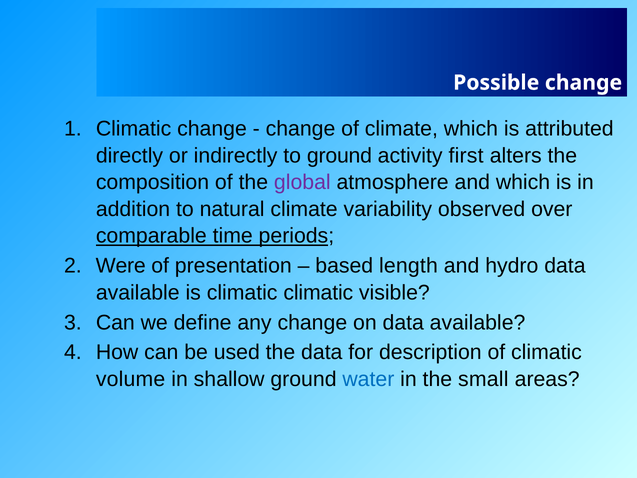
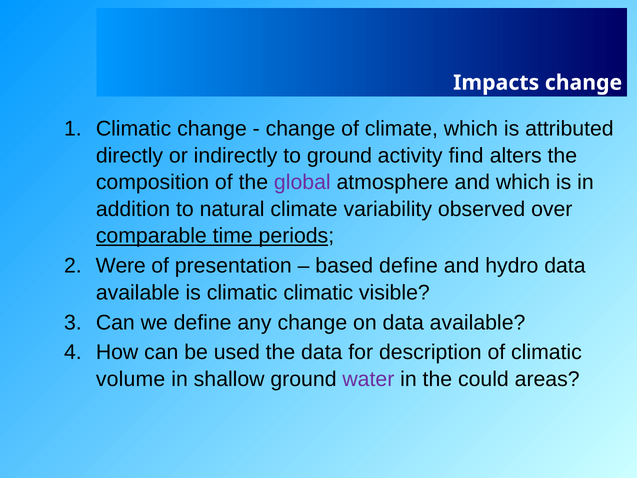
Possible: Possible -> Impacts
first: first -> find
based length: length -> define
water colour: blue -> purple
small: small -> could
